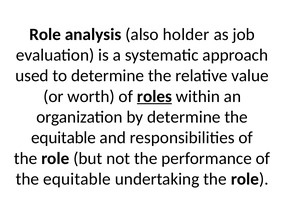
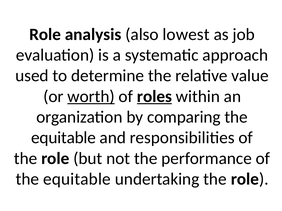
holder: holder -> lowest
worth underline: none -> present
by determine: determine -> comparing
